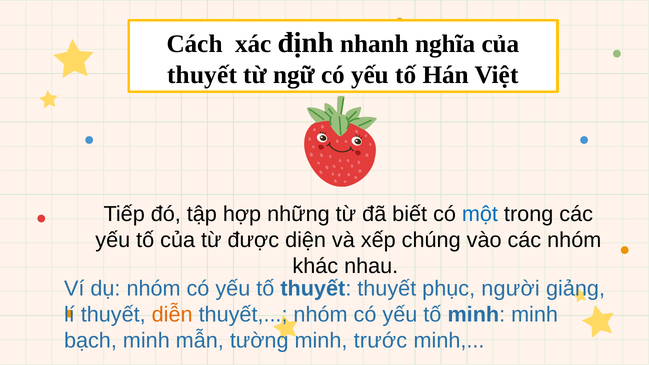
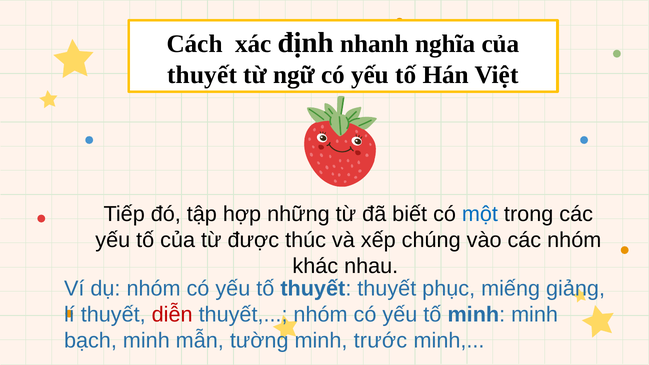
diện: diện -> thúc
người: người -> miếng
diễn colour: orange -> red
